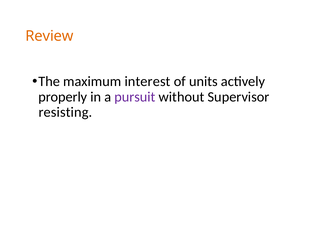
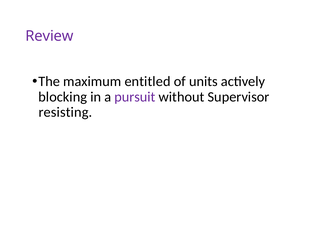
Review colour: orange -> purple
interest: interest -> entitled
properly: properly -> blocking
